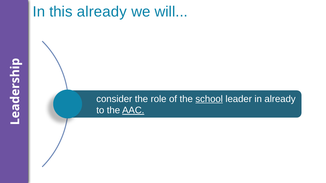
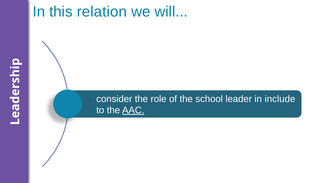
this already: already -> relation
school underline: present -> none
in already: already -> include
